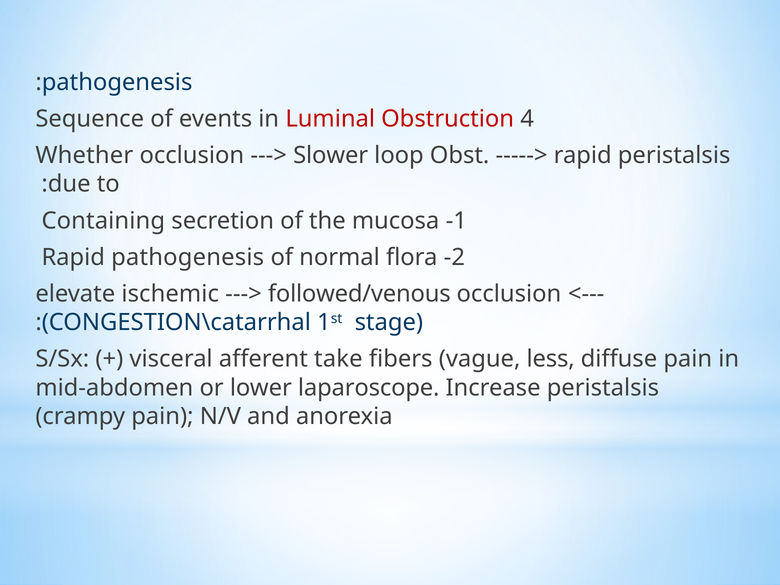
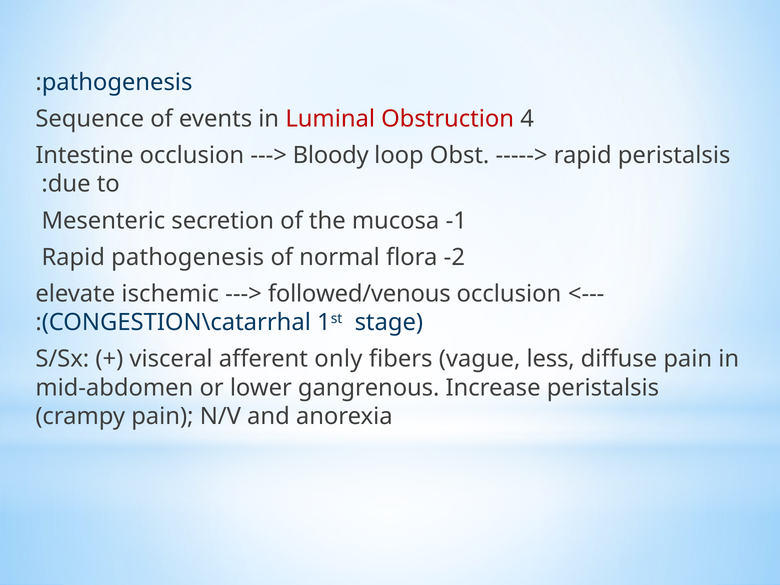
Whether: Whether -> Intestine
Slower: Slower -> Bloody
Containing: Containing -> Mesenteric
take: take -> only
laparoscope: laparoscope -> gangrenous
